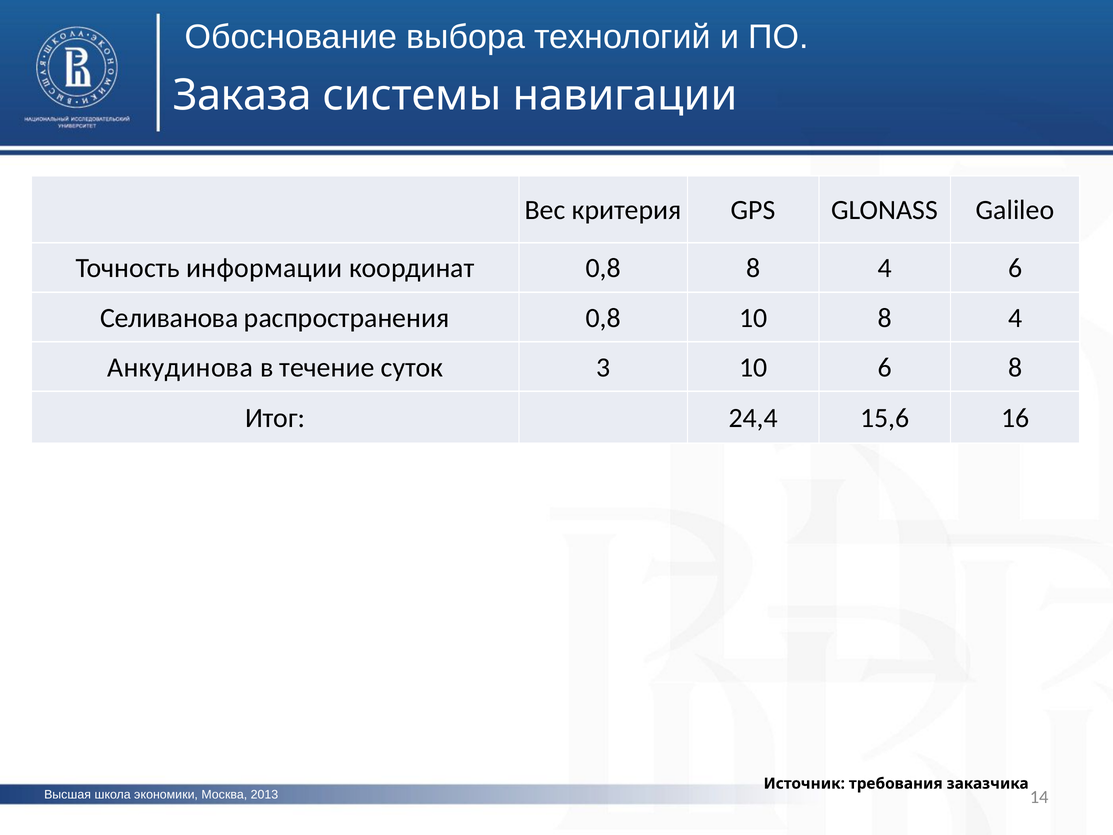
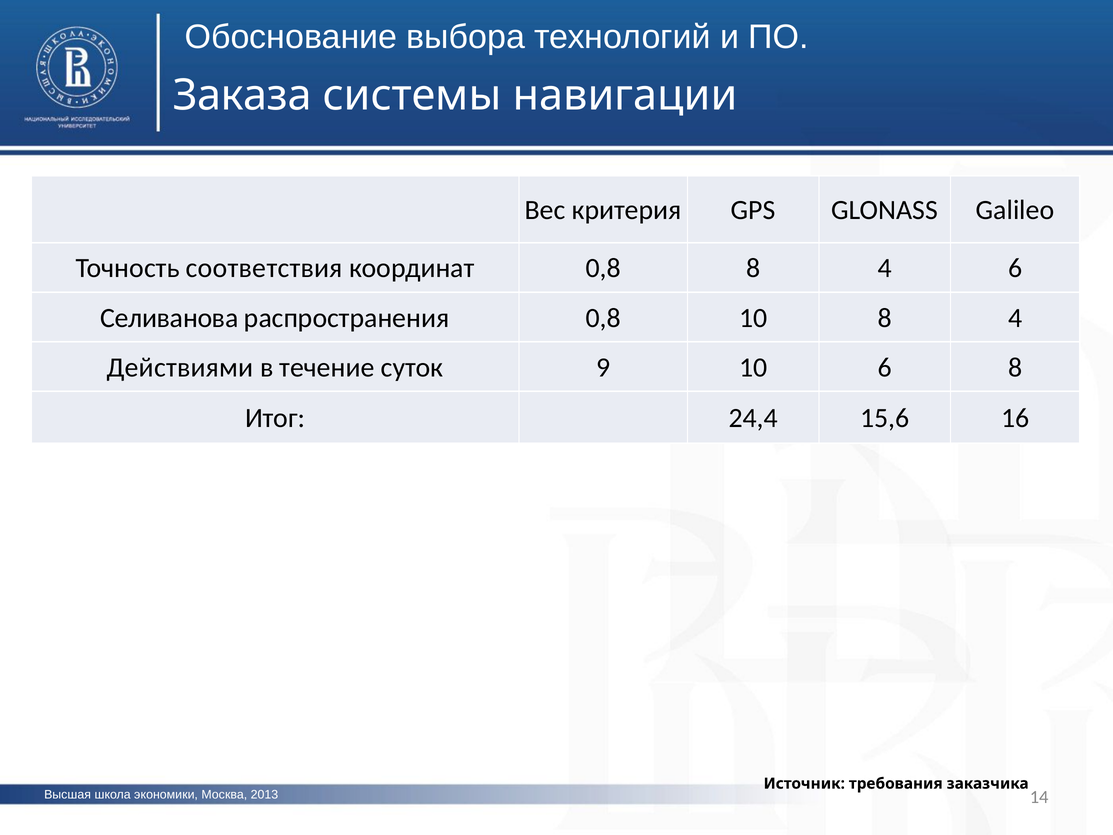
информации: информации -> соответствия
Анкудинова: Анкудинова -> Действиями
3: 3 -> 9
